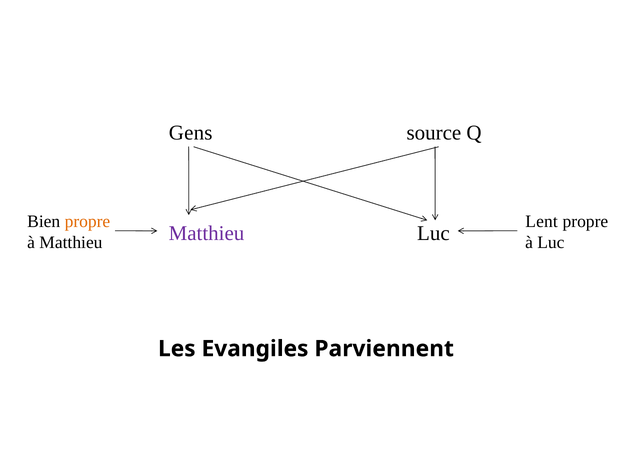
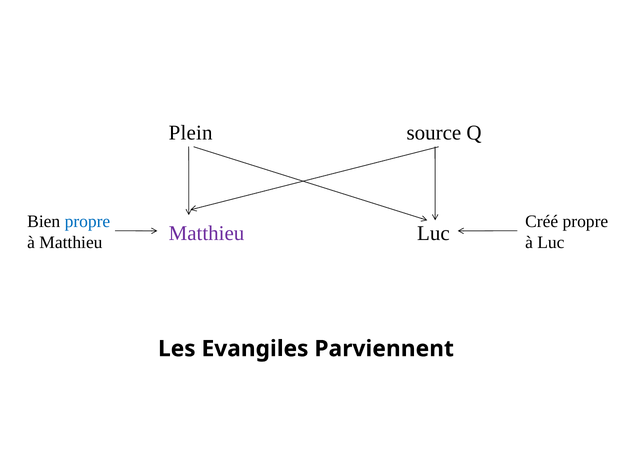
Gens: Gens -> Plein
propre at (87, 221) colour: orange -> blue
Lent: Lent -> Créé
